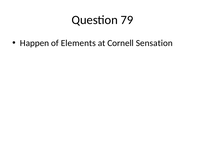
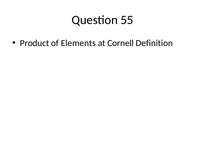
79: 79 -> 55
Happen: Happen -> Product
Sensation: Sensation -> Definition
